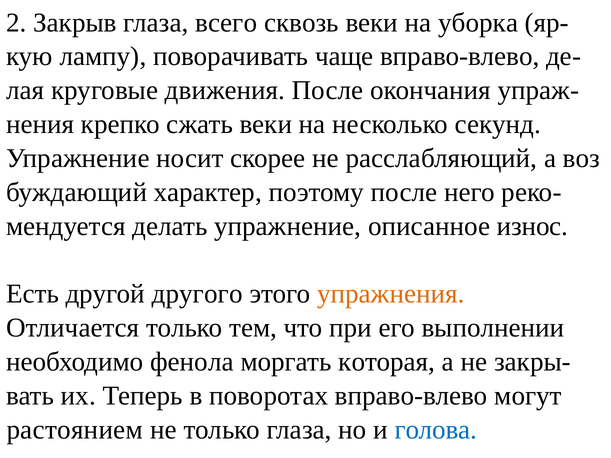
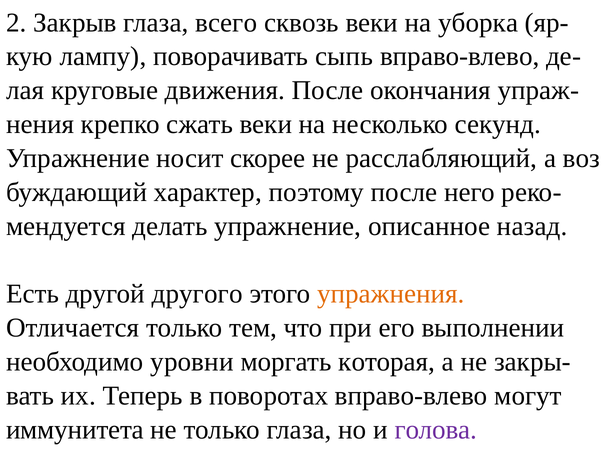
чаще: чаще -> сыпь
износ: износ -> назад
фенола: фенола -> уровни
растоянием: растоянием -> иммунитета
голова colour: blue -> purple
